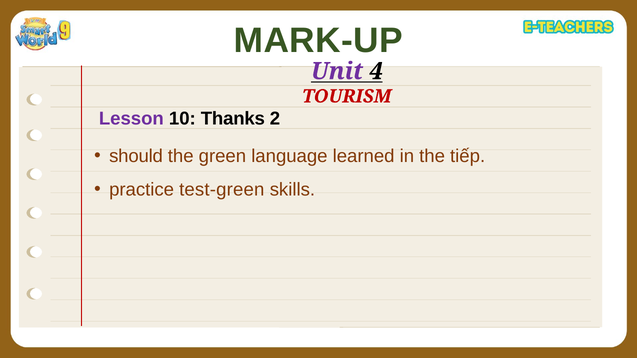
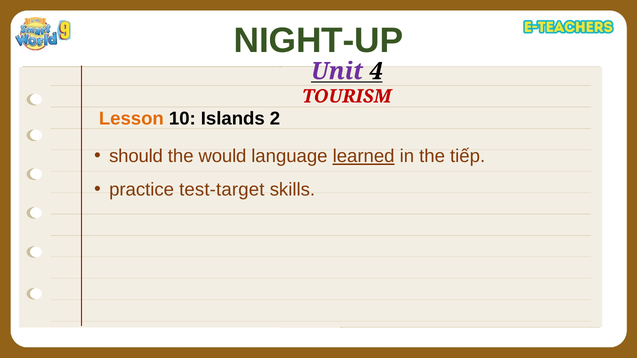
MARK-UP: MARK-UP -> NIGHT-UP
Lesson colour: purple -> orange
Thanks: Thanks -> Islands
green: green -> would
learned underline: none -> present
test-green: test-green -> test-target
